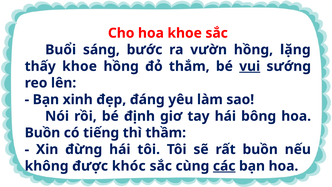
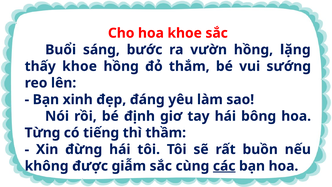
vui underline: present -> none
Buồn at (42, 133): Buồn -> Từng
khóc: khóc -> giẫm
